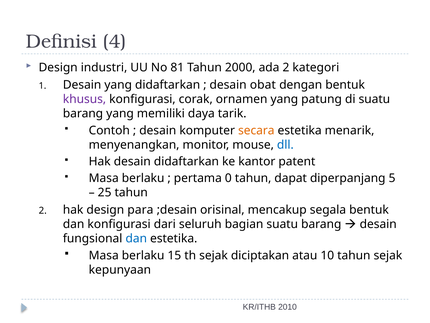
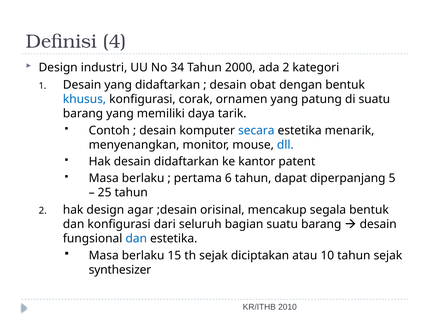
81: 81 -> 34
khusus colour: purple -> blue
secara colour: orange -> blue
0: 0 -> 6
para: para -> agar
kepunyaan: kepunyaan -> synthesizer
